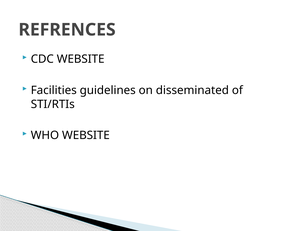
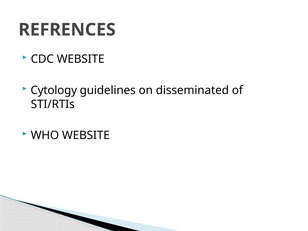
Facilities: Facilities -> Cytology
